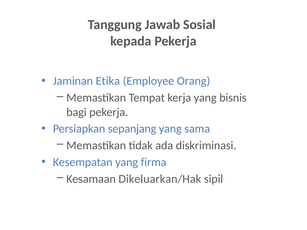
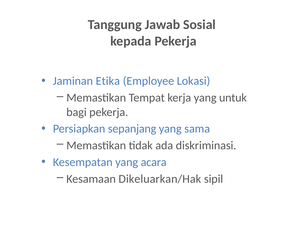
Orang: Orang -> Lokasi
bisnis: bisnis -> untuk
firma: firma -> acara
